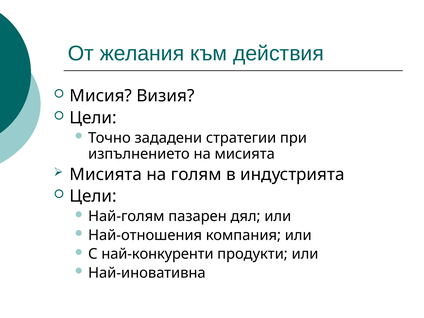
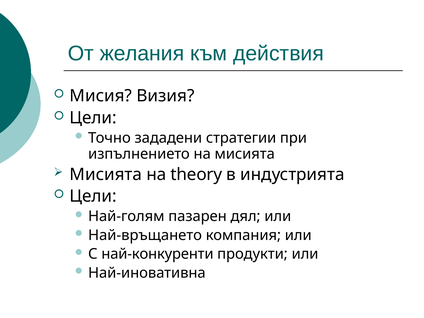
голям: голям -> theory
Най-отношения: Най-отношения -> Най-връщането
